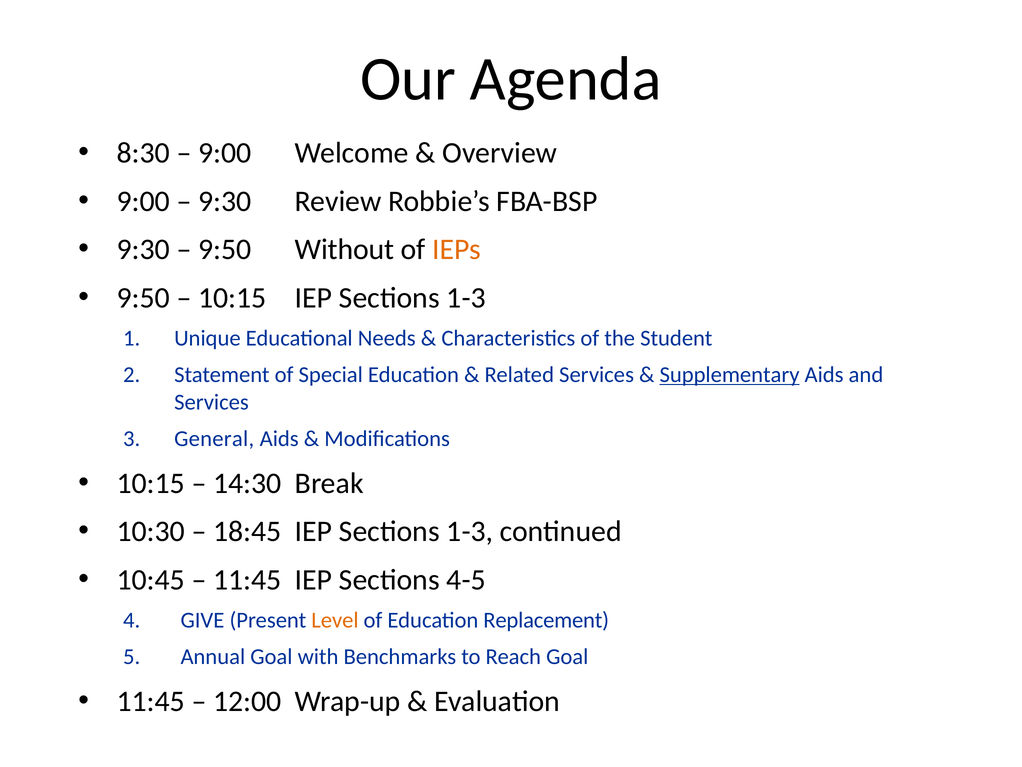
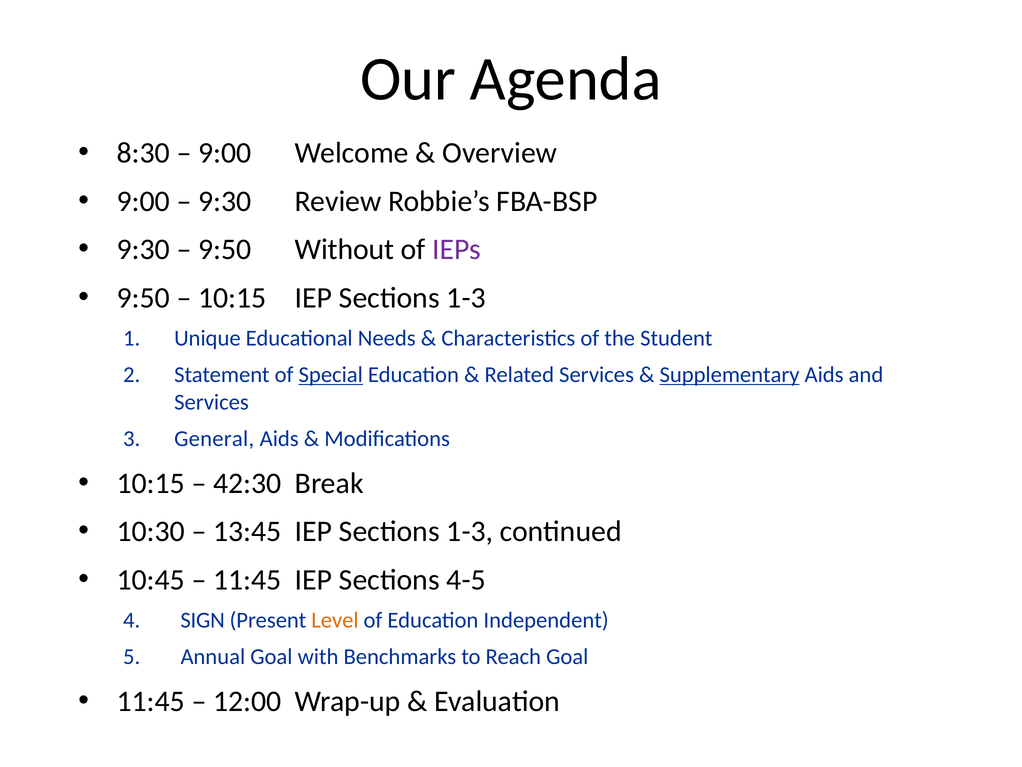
IEPs colour: orange -> purple
Special underline: none -> present
14:30: 14:30 -> 42:30
18:45: 18:45 -> 13:45
GIVE: GIVE -> SIGN
Replacement: Replacement -> Independent
